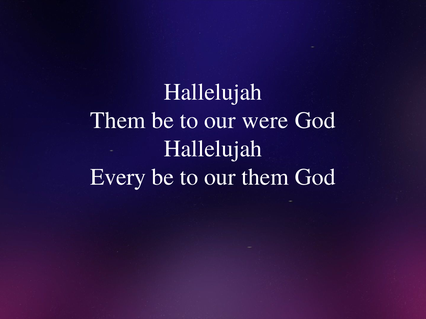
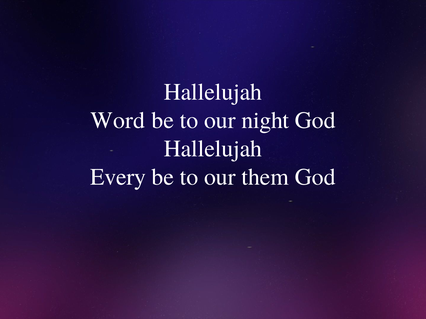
Them at (118, 121): Them -> Word
were: were -> night
